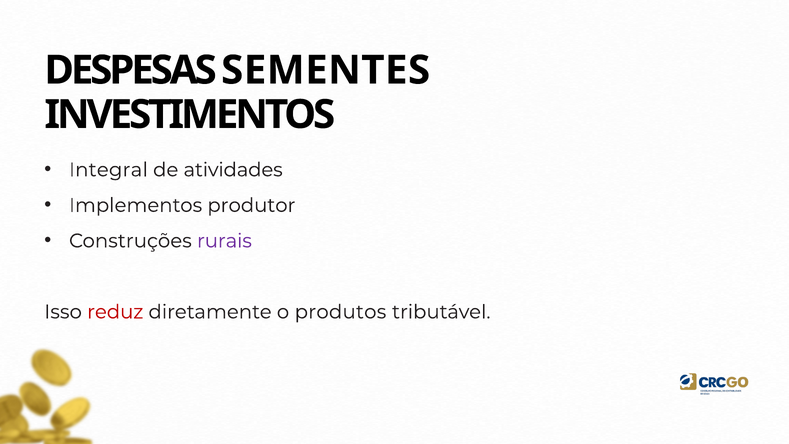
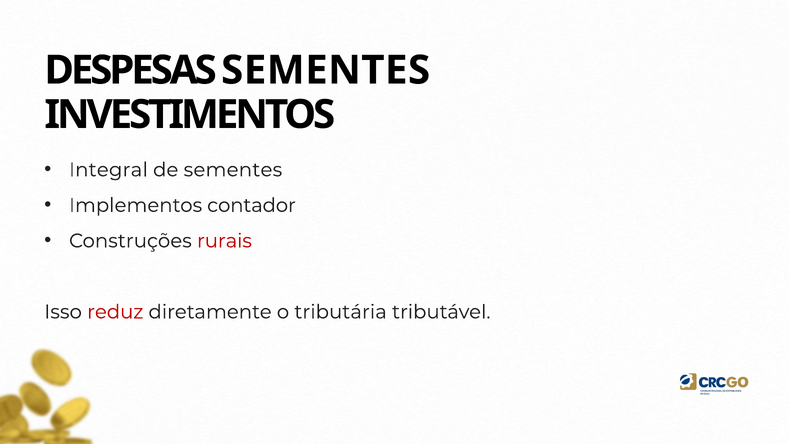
de atividades: atividades -> sementes
produtor: produtor -> contador
rurais colour: purple -> red
produtos: produtos -> tributária
